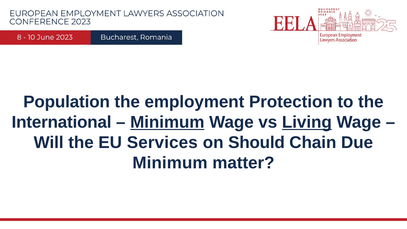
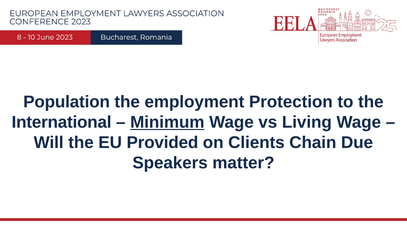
Living underline: present -> none
Services: Services -> Provided
Should: Should -> Clients
Minimum at (170, 163): Minimum -> Speakers
